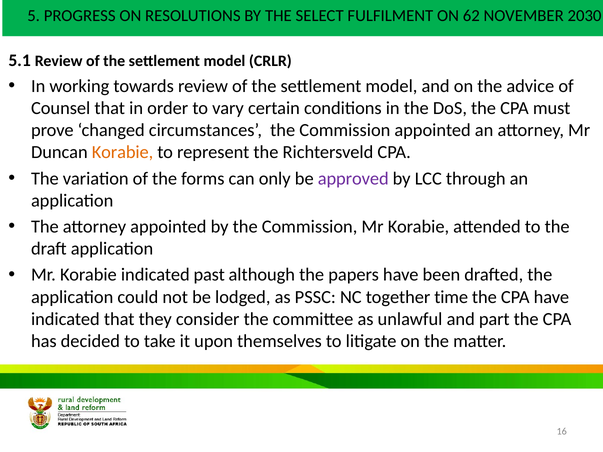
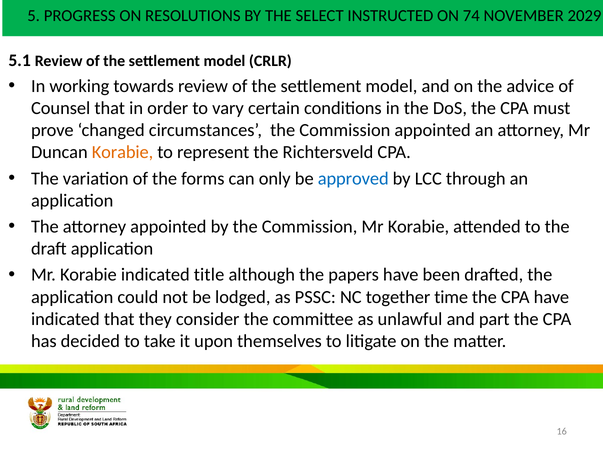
FULFILMENT: FULFILMENT -> INSTRUCTED
62: 62 -> 74
2030: 2030 -> 2029
approved colour: purple -> blue
past: past -> title
